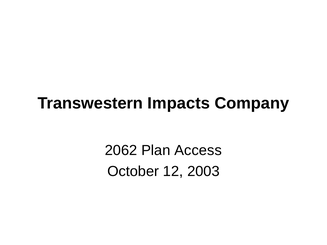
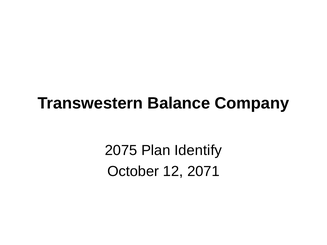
Impacts: Impacts -> Balance
2062: 2062 -> 2075
Access: Access -> Identify
2003: 2003 -> 2071
